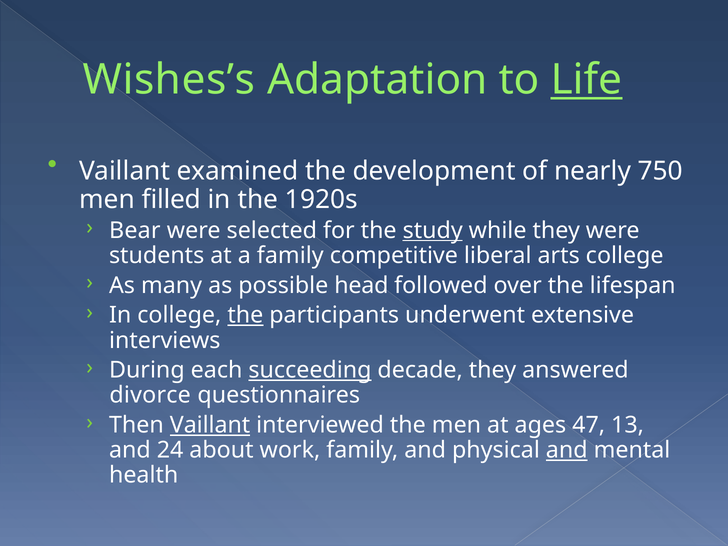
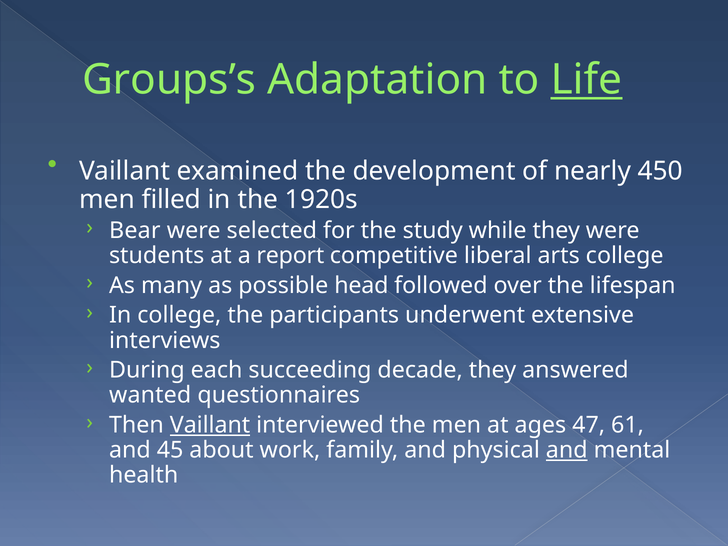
Wishes’s: Wishes’s -> Groups’s
750: 750 -> 450
study underline: present -> none
a family: family -> report
the at (245, 315) underline: present -> none
succeeding underline: present -> none
divorce: divorce -> wanted
13: 13 -> 61
24: 24 -> 45
